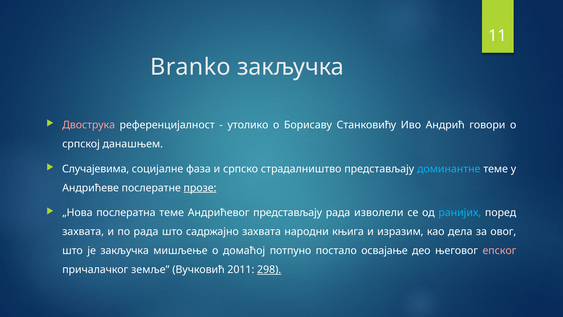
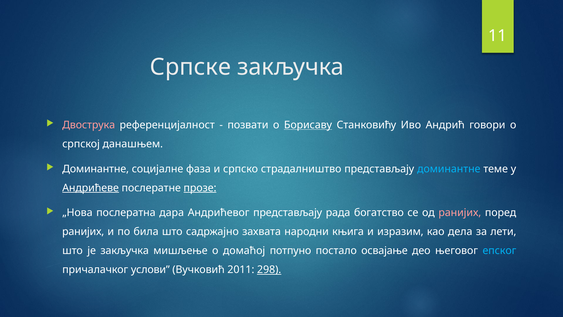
Branko: Branko -> Српске
утолико: утолико -> позвати
Борисаву underline: none -> present
Случајевима at (96, 169): Случајевима -> Доминантне
Андрићеве underline: none -> present
послератна теме: теме -> дара
изволели: изволели -> богатство
ранијих at (460, 213) colour: light blue -> pink
захвата at (83, 232): захвата -> ранијих
по рада: рада -> била
овог: овог -> лети
епског colour: pink -> light blue
земље: земље -> услови
